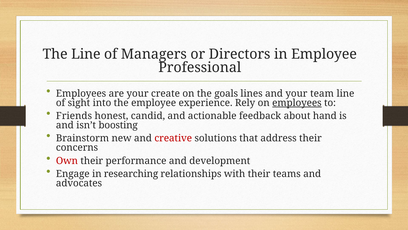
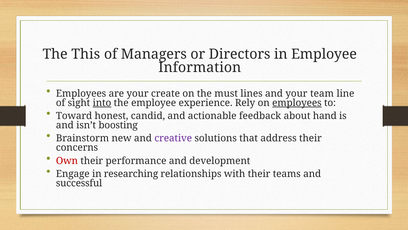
The Line: Line -> This
Professional: Professional -> Information
goals: goals -> must
into underline: none -> present
Friends: Friends -> Toward
creative colour: red -> purple
advocates: advocates -> successful
